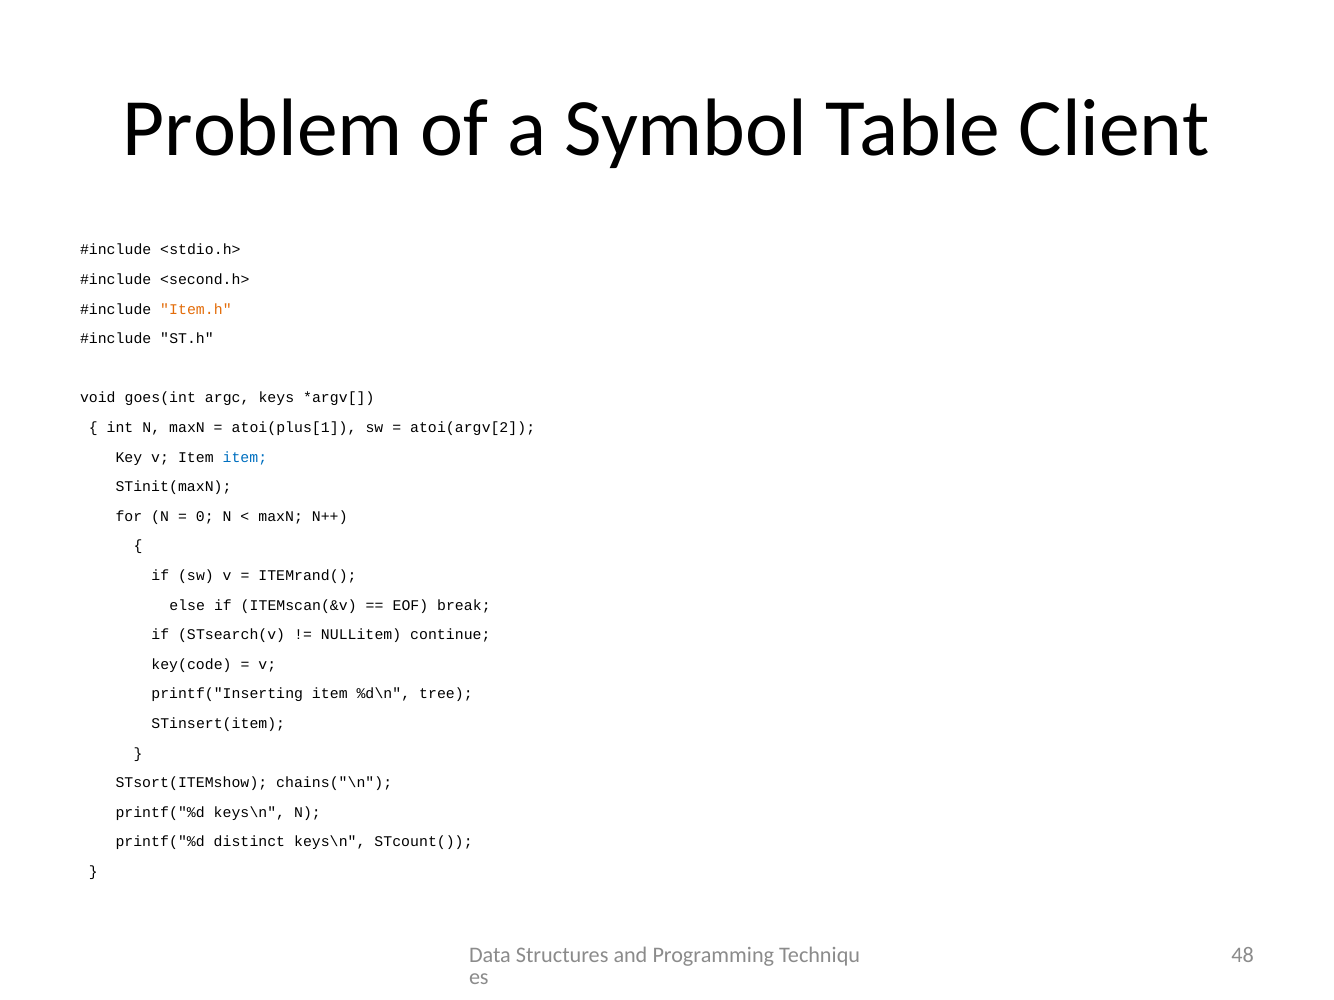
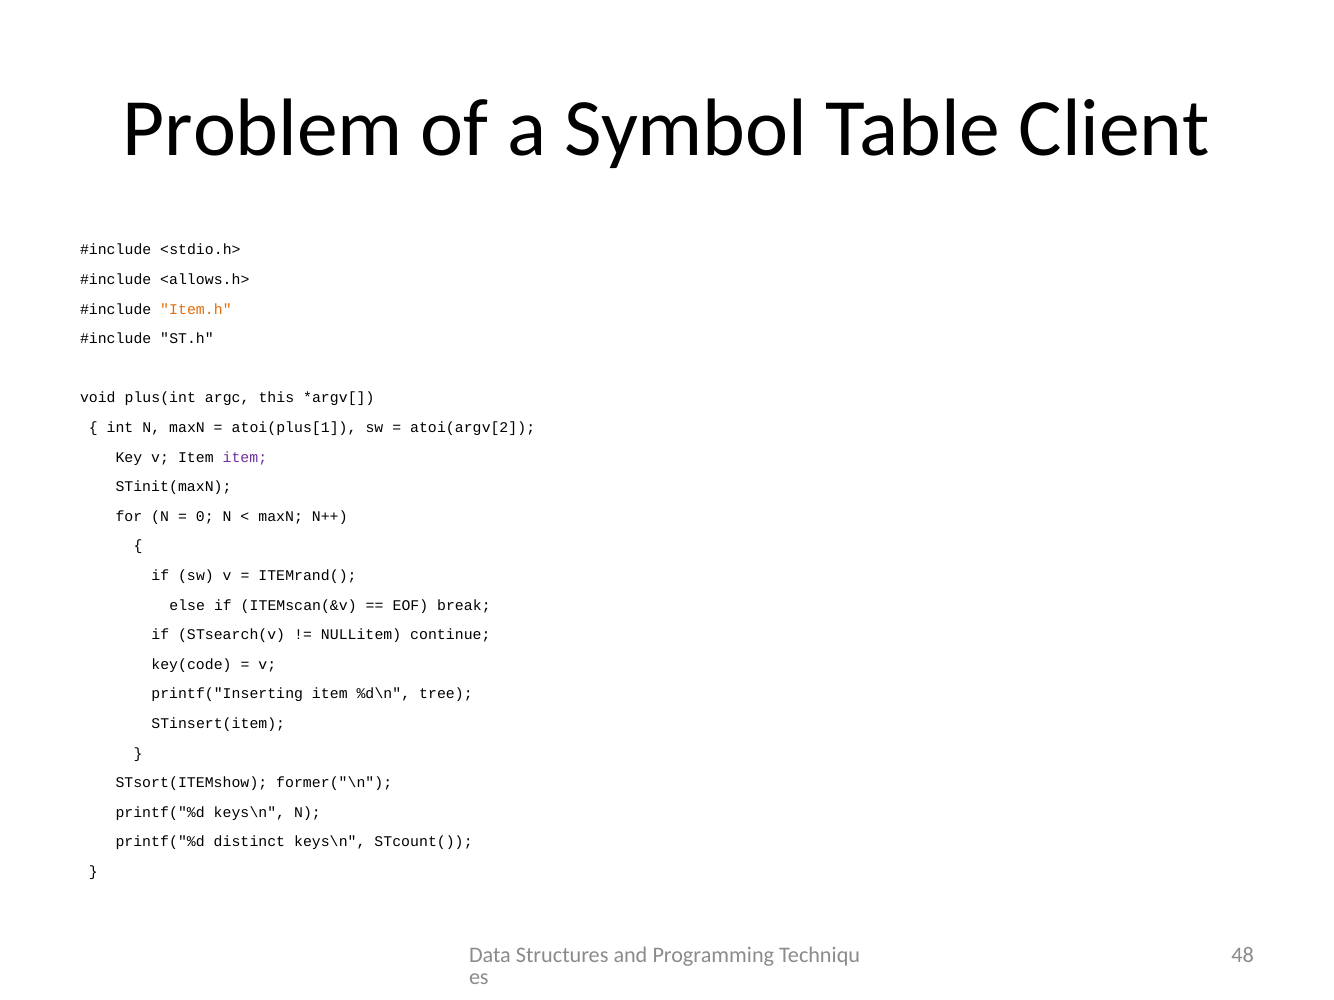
<second.h>: <second.h> -> <allows.h>
goes(int: goes(int -> plus(int
keys: keys -> this
item at (245, 457) colour: blue -> purple
chains("\n: chains("\n -> former("\n
